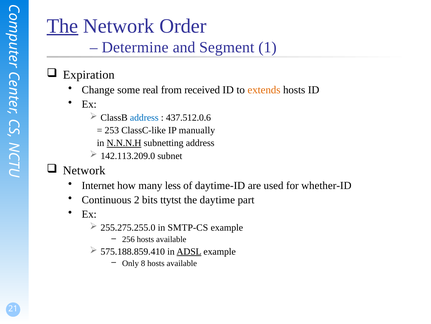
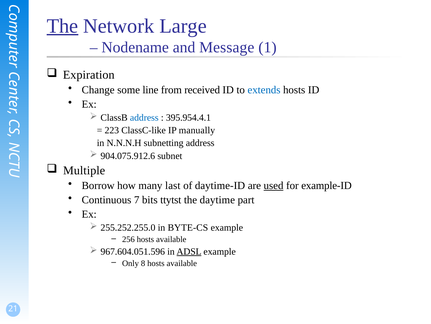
Order: Order -> Large
Determine: Determine -> Nodename
Segment: Segment -> Message
real: real -> line
extends colour: orange -> blue
437.512.0.6: 437.512.0.6 -> 395.954.4.1
253: 253 -> 223
N.N.N.H underline: present -> none
142.113.209.0: 142.113.209.0 -> 904.075.912.6
Network at (84, 170): Network -> Multiple
Internet: Internet -> Borrow
less: less -> last
used underline: none -> present
whether-ID: whether-ID -> example-ID
2: 2 -> 7
255.275.255.0: 255.275.255.0 -> 255.252.255.0
SMTP-CS: SMTP-CS -> BYTE-CS
575.188.859.410: 575.188.859.410 -> 967.604.051.596
